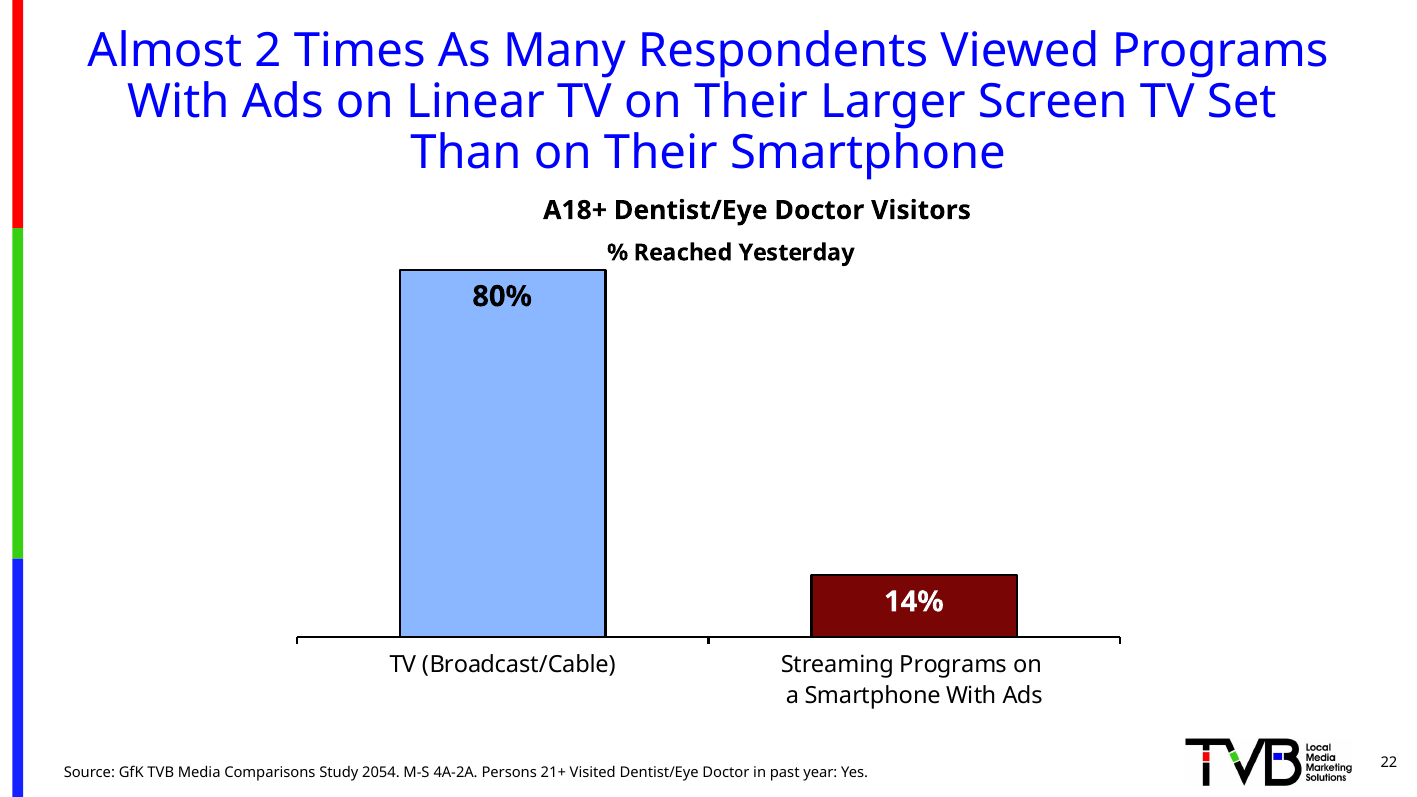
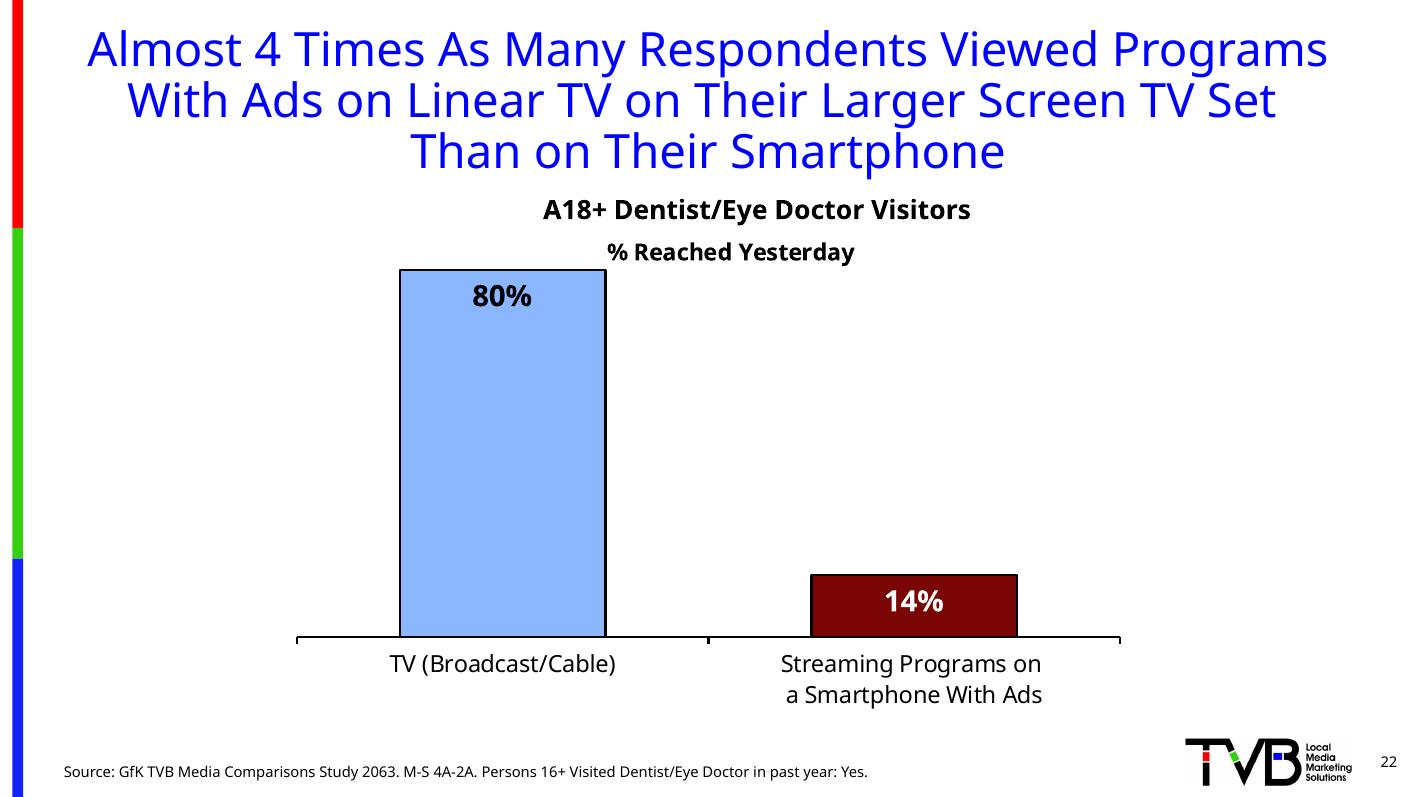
2: 2 -> 4
2054: 2054 -> 2063
21+: 21+ -> 16+
